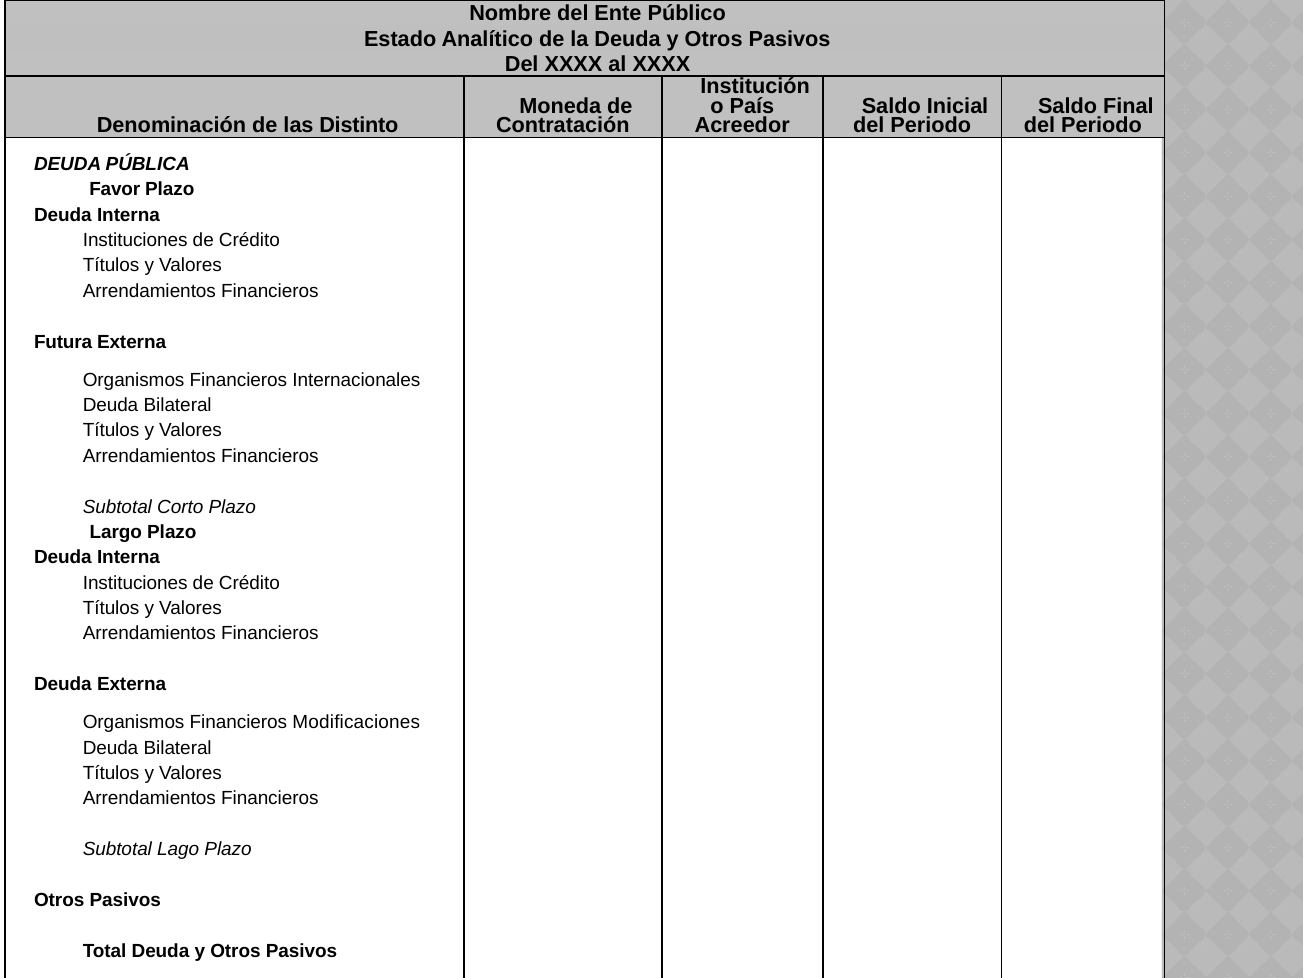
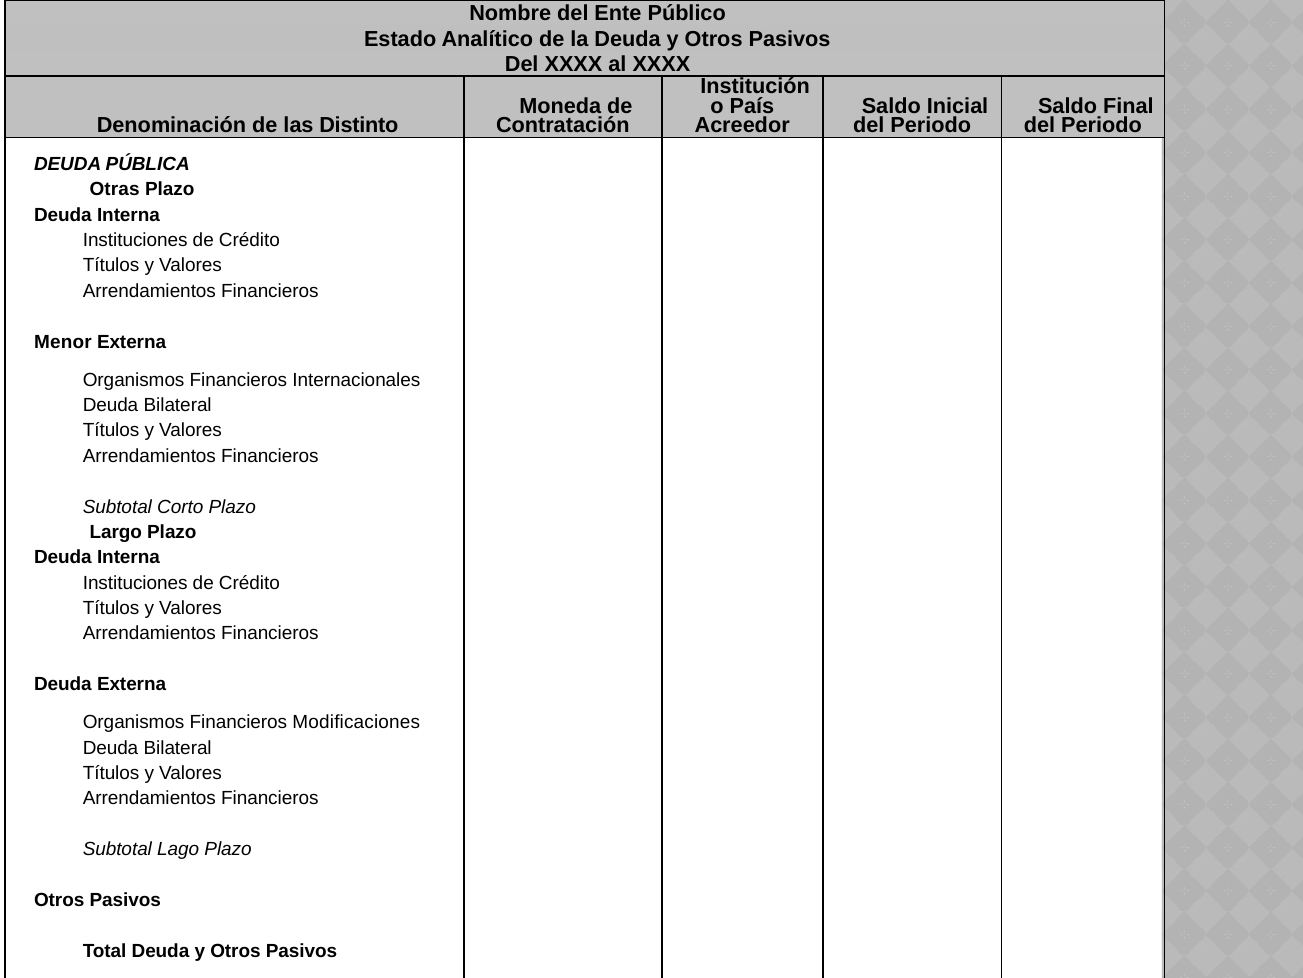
Favor: Favor -> Otras
Futura: Futura -> Menor
